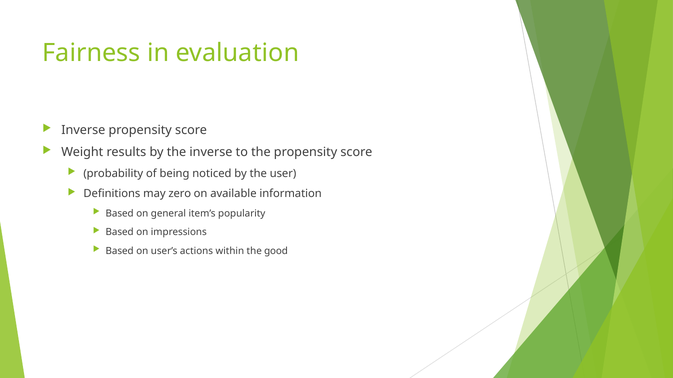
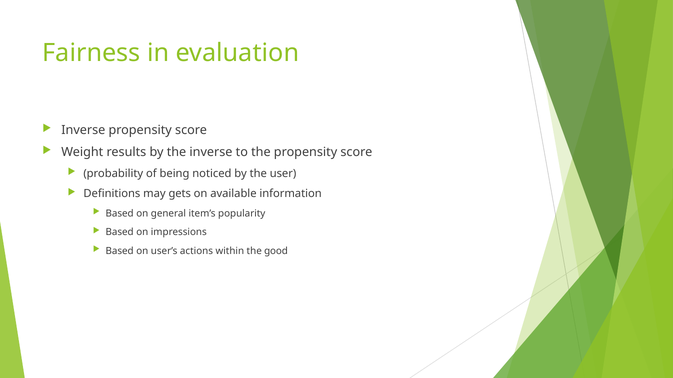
zero: zero -> gets
